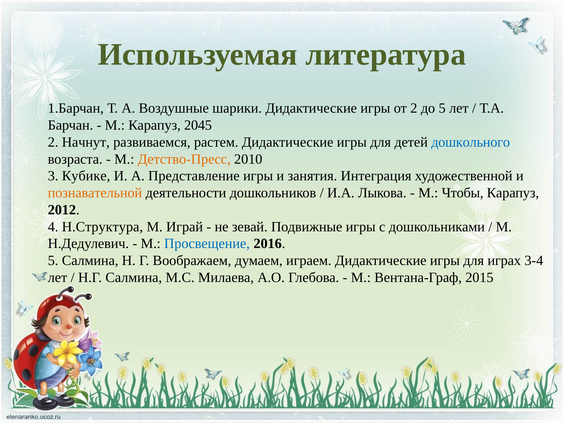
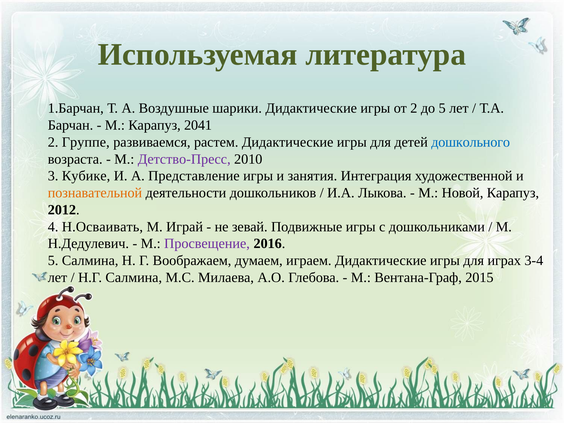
2045: 2045 -> 2041
Начнут: Начнут -> Группе
Детство-Пресс colour: orange -> purple
Чтобы: Чтобы -> Новой
Н.Структура: Н.Структура -> Н.Осваивать
Просвещение colour: blue -> purple
